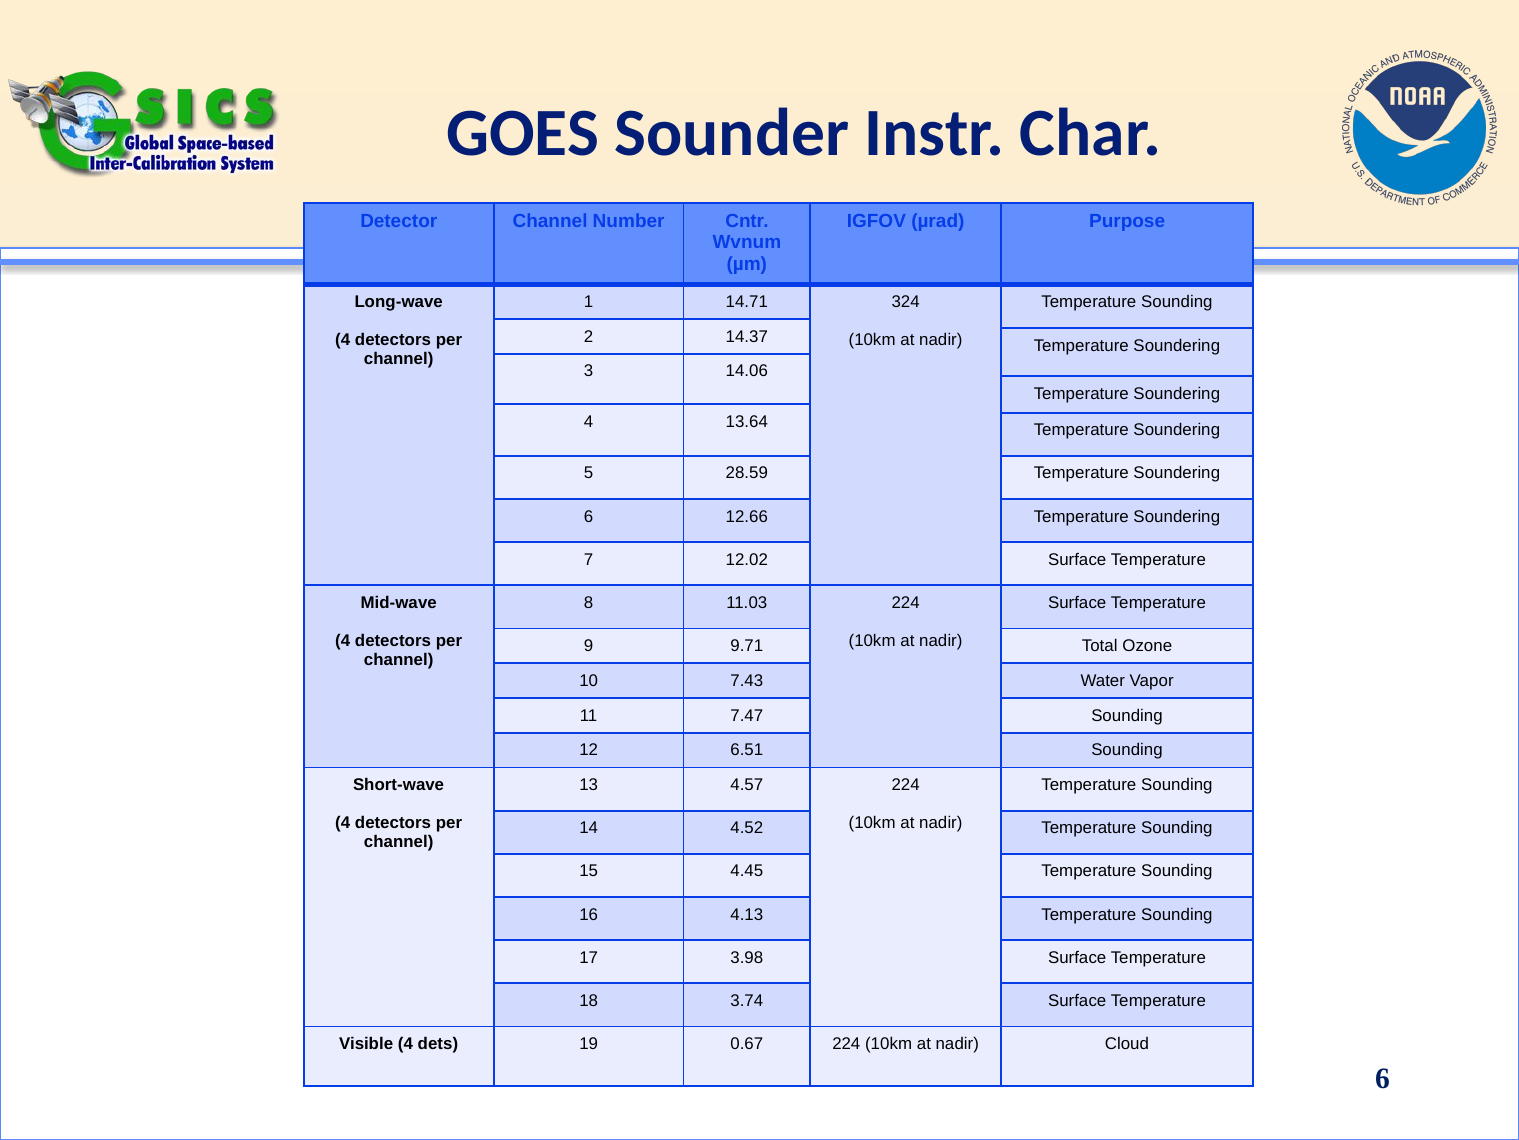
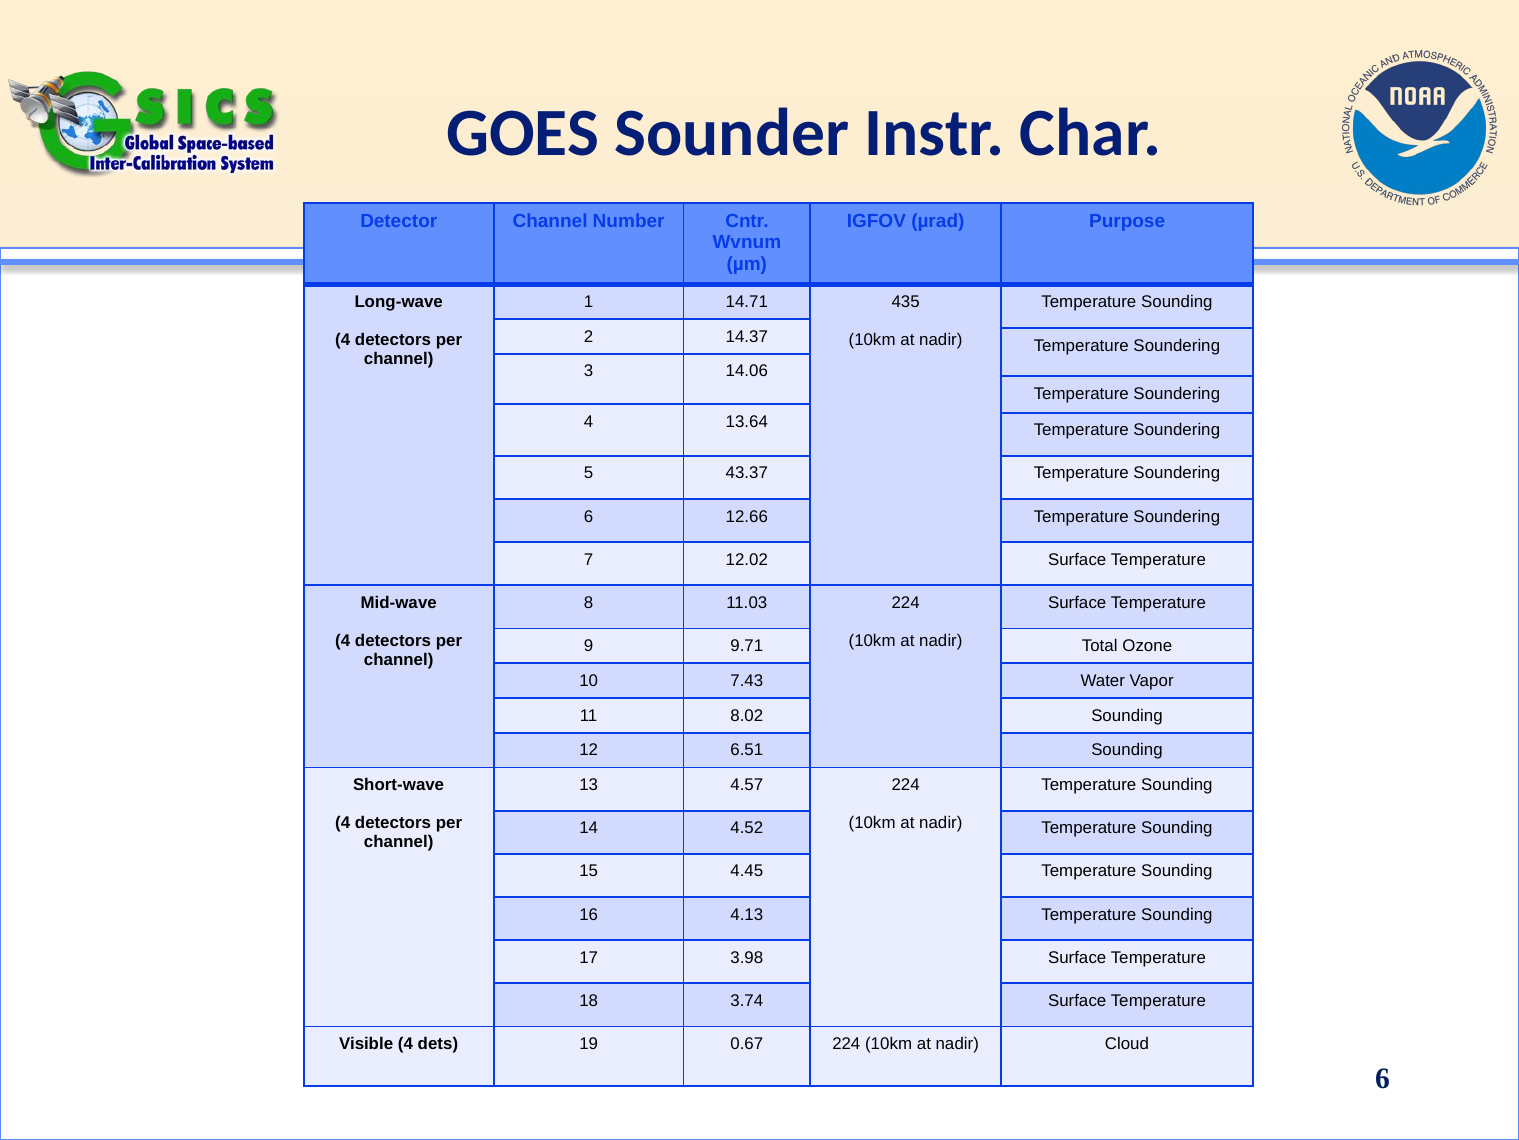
324: 324 -> 435
28.59: 28.59 -> 43.37
7.47: 7.47 -> 8.02
